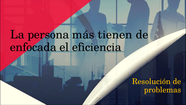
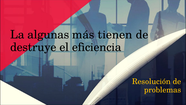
persona: persona -> algunas
enfocada: enfocada -> destruye
